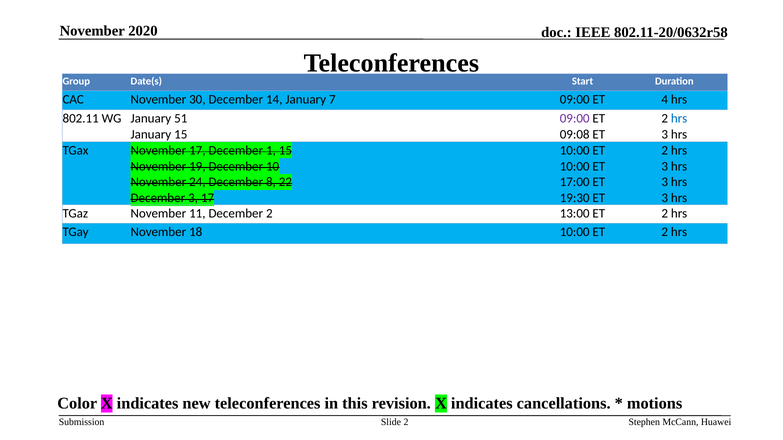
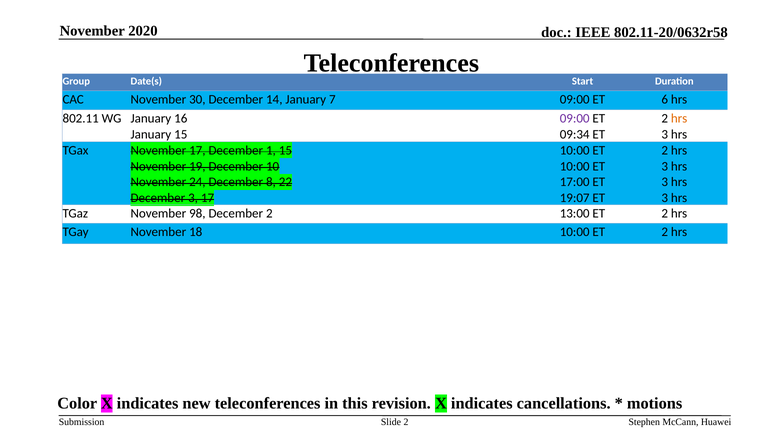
4: 4 -> 6
51: 51 -> 16
hrs at (679, 118) colour: blue -> orange
09:08: 09:08 -> 09:34
19:30: 19:30 -> 19:07
11: 11 -> 98
